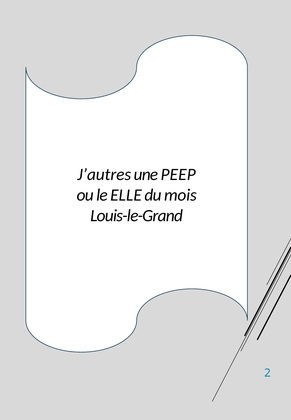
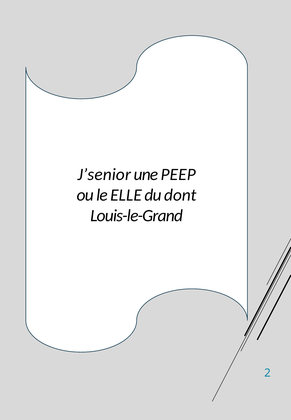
J’autres: J’autres -> J’senior
mois: mois -> dont
